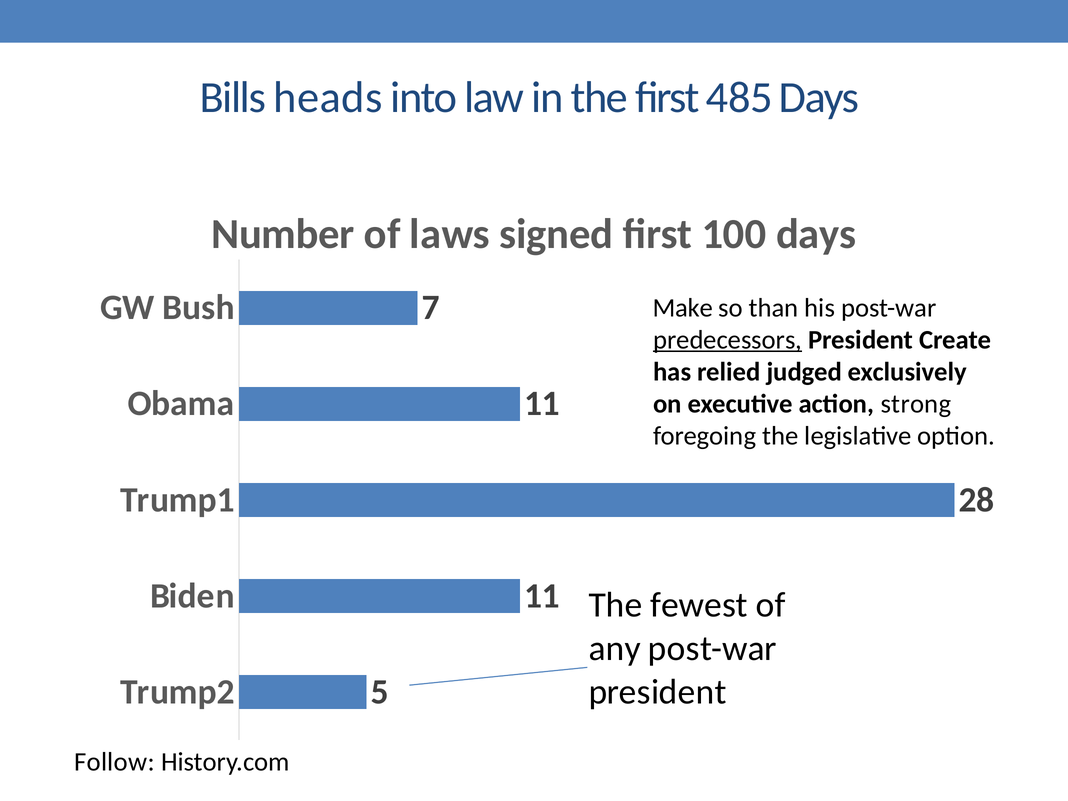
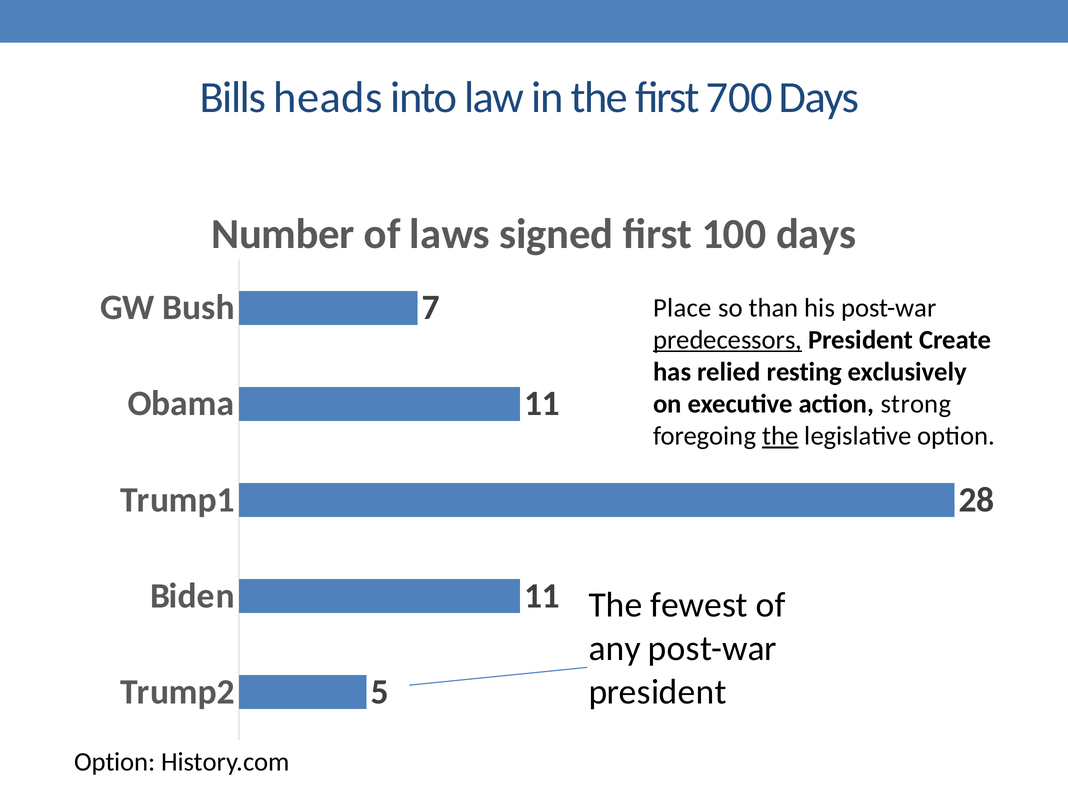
485: 485 -> 700
Make: Make -> Place
judged: judged -> resting
the at (780, 436) underline: none -> present
Follow at (114, 762): Follow -> Option
